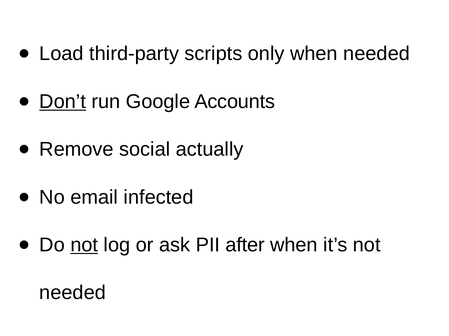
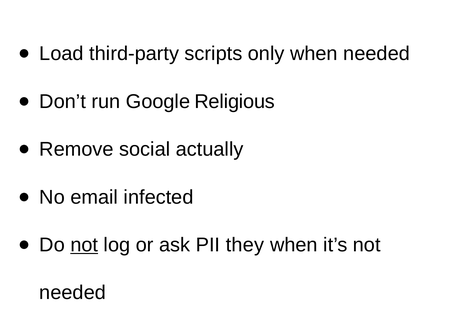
Don’t underline: present -> none
Accounts: Accounts -> Religious
after: after -> they
